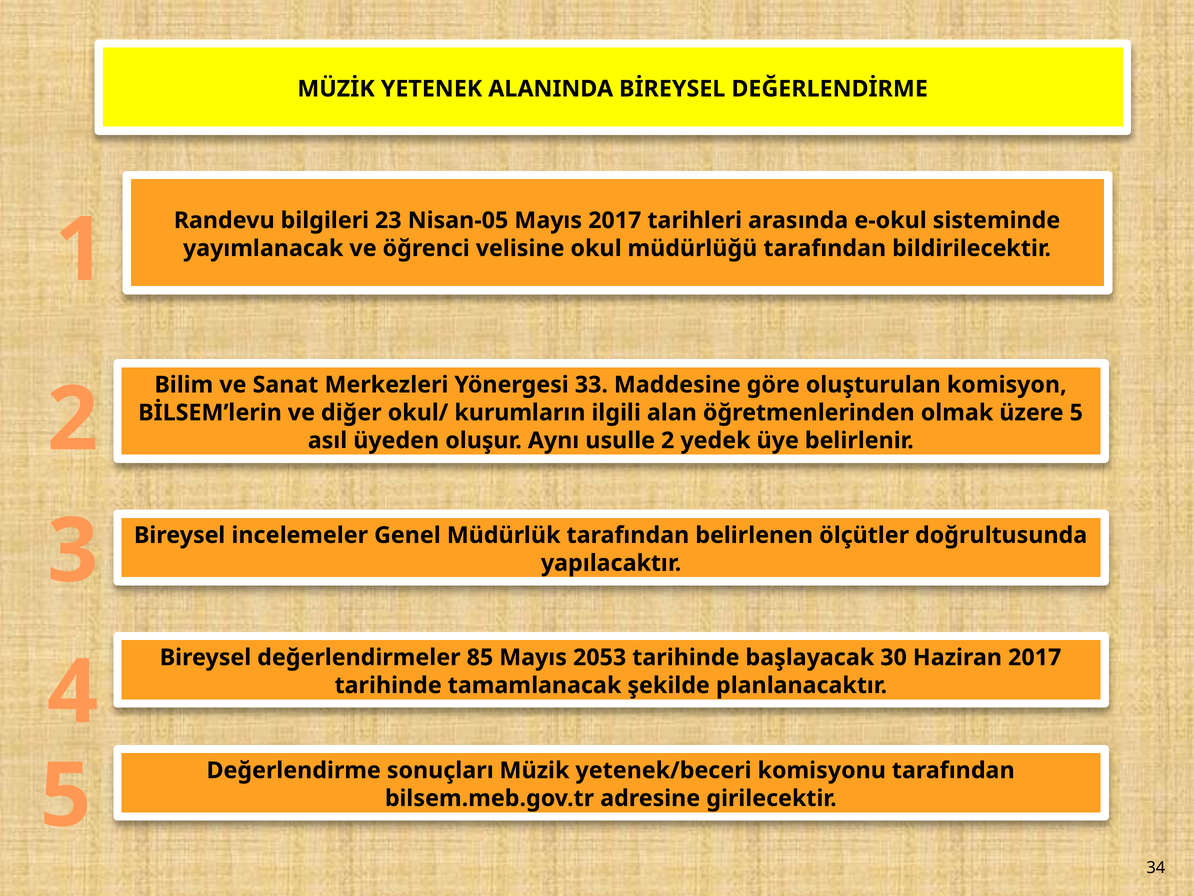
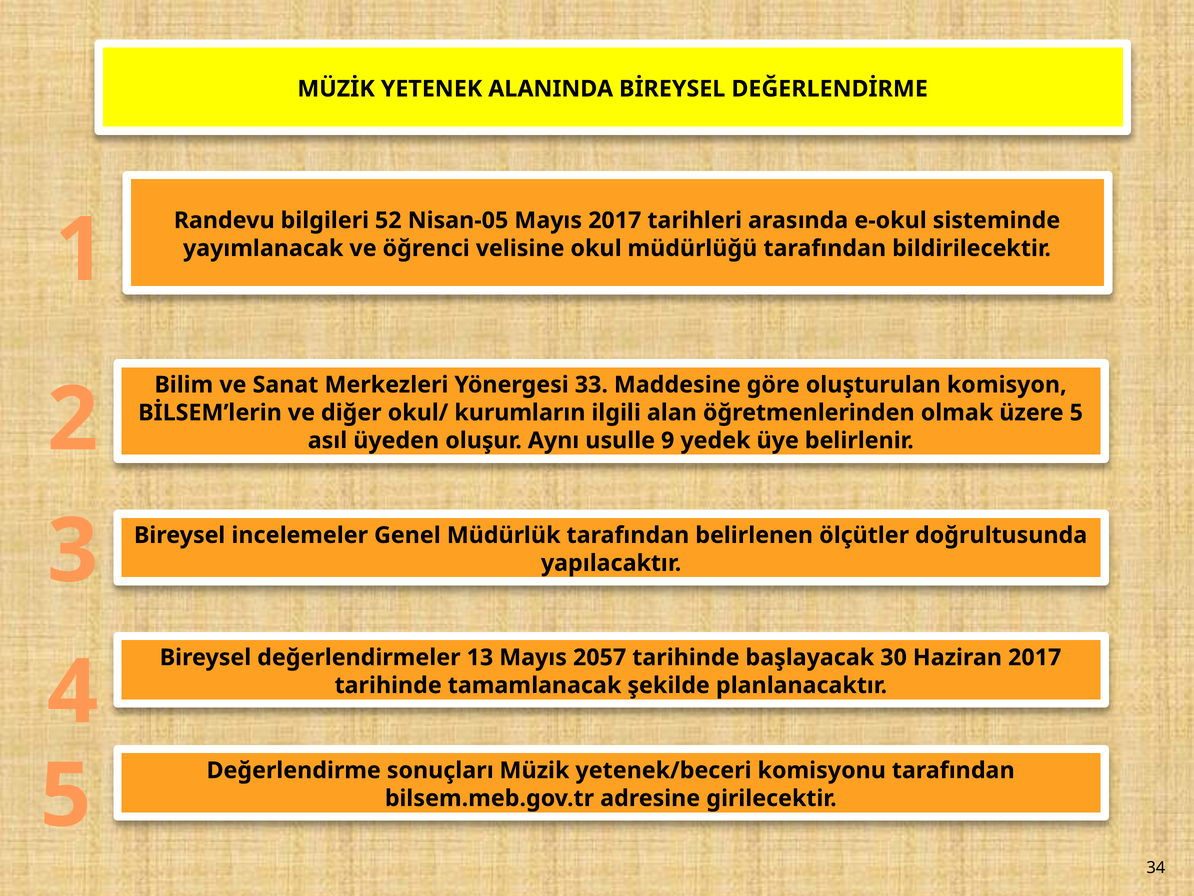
23: 23 -> 52
usulle 2: 2 -> 9
85: 85 -> 13
2053: 2053 -> 2057
